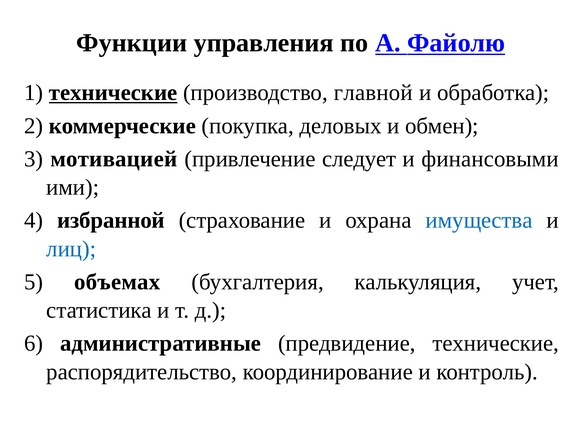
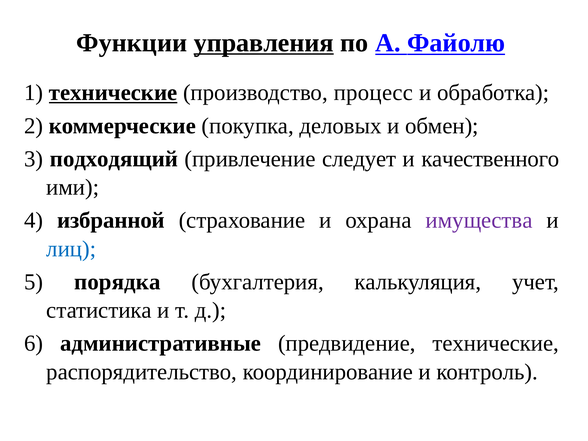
управления underline: none -> present
главной: главной -> процесс
мотивацией: мотивацией -> подходящий
финансовыми: финансовыми -> качественного
имущества colour: blue -> purple
объемах: объемах -> порядка
